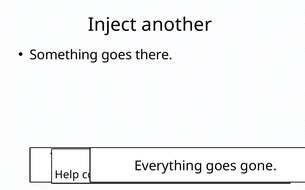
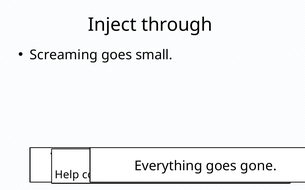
another: another -> through
Something: Something -> Screaming
there: there -> small
